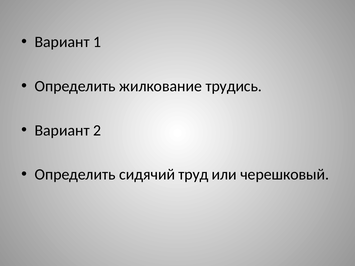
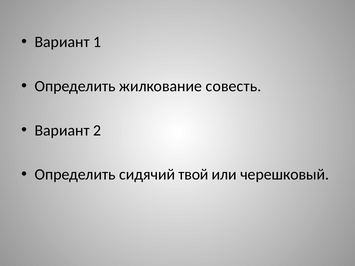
трудись: трудись -> совесть
труд: труд -> твой
